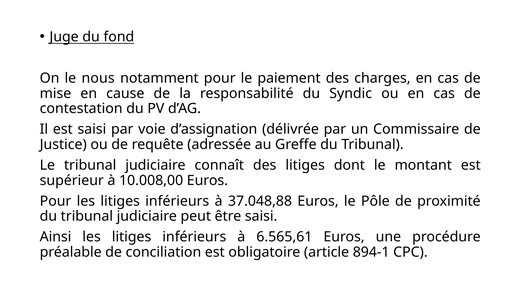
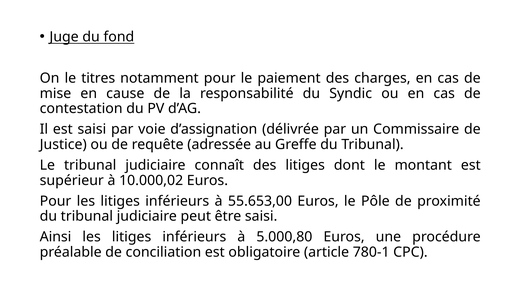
nous: nous -> titres
10.008,00: 10.008,00 -> 10.000,02
37.048,88: 37.048,88 -> 55.653,00
6.565,61: 6.565,61 -> 5.000,80
894-1: 894-1 -> 780-1
